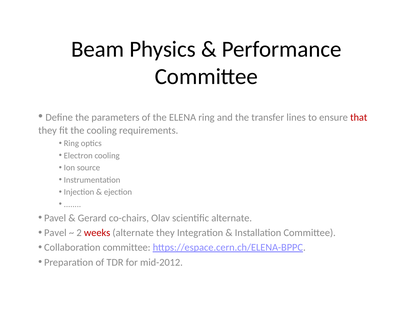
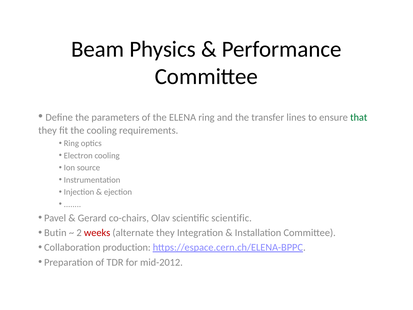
that colour: red -> green
scientific alternate: alternate -> scientific
Pavel at (55, 233): Pavel -> Butin
Collaboration committee: committee -> production
